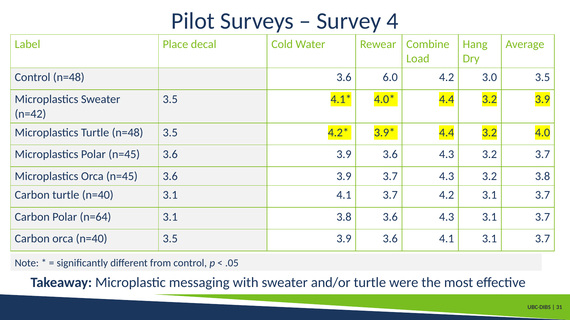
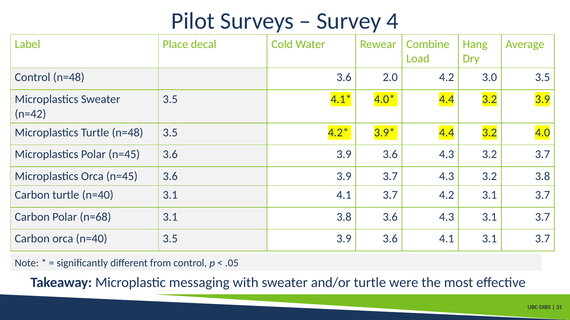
6.0: 6.0 -> 2.0
n=64: n=64 -> n=68
